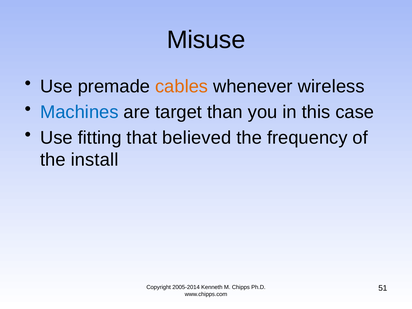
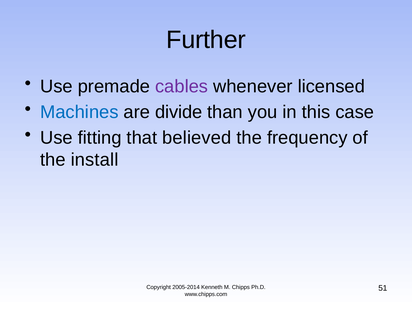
Misuse: Misuse -> Further
cables colour: orange -> purple
wireless: wireless -> licensed
target: target -> divide
